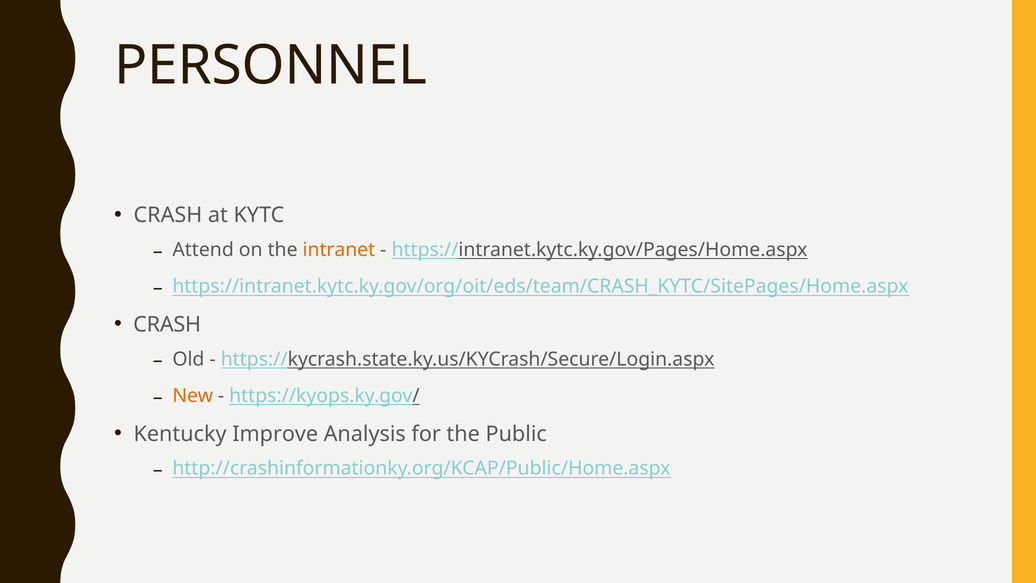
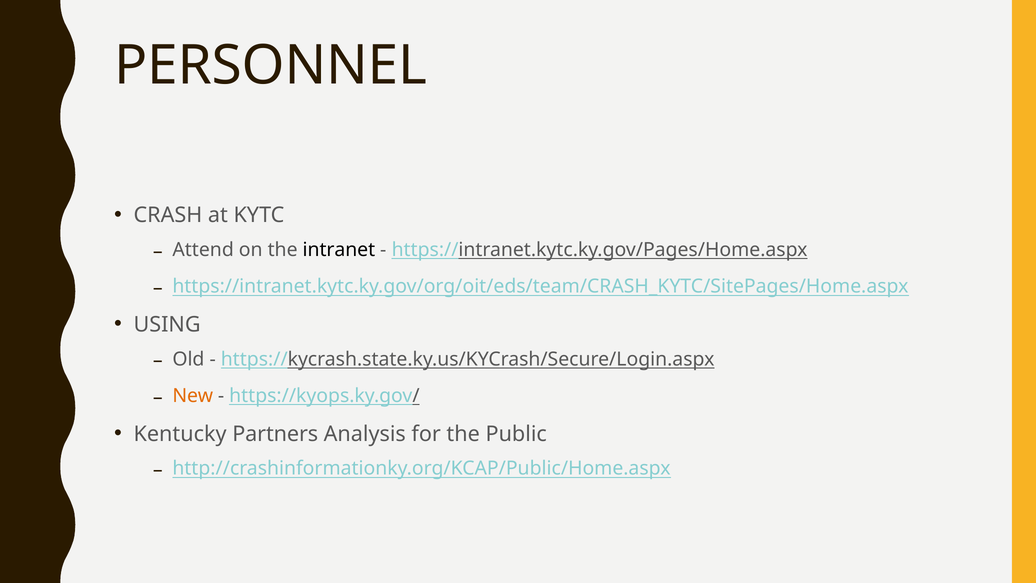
intranet colour: orange -> black
CRASH at (167, 324): CRASH -> USING
Improve: Improve -> Partners
